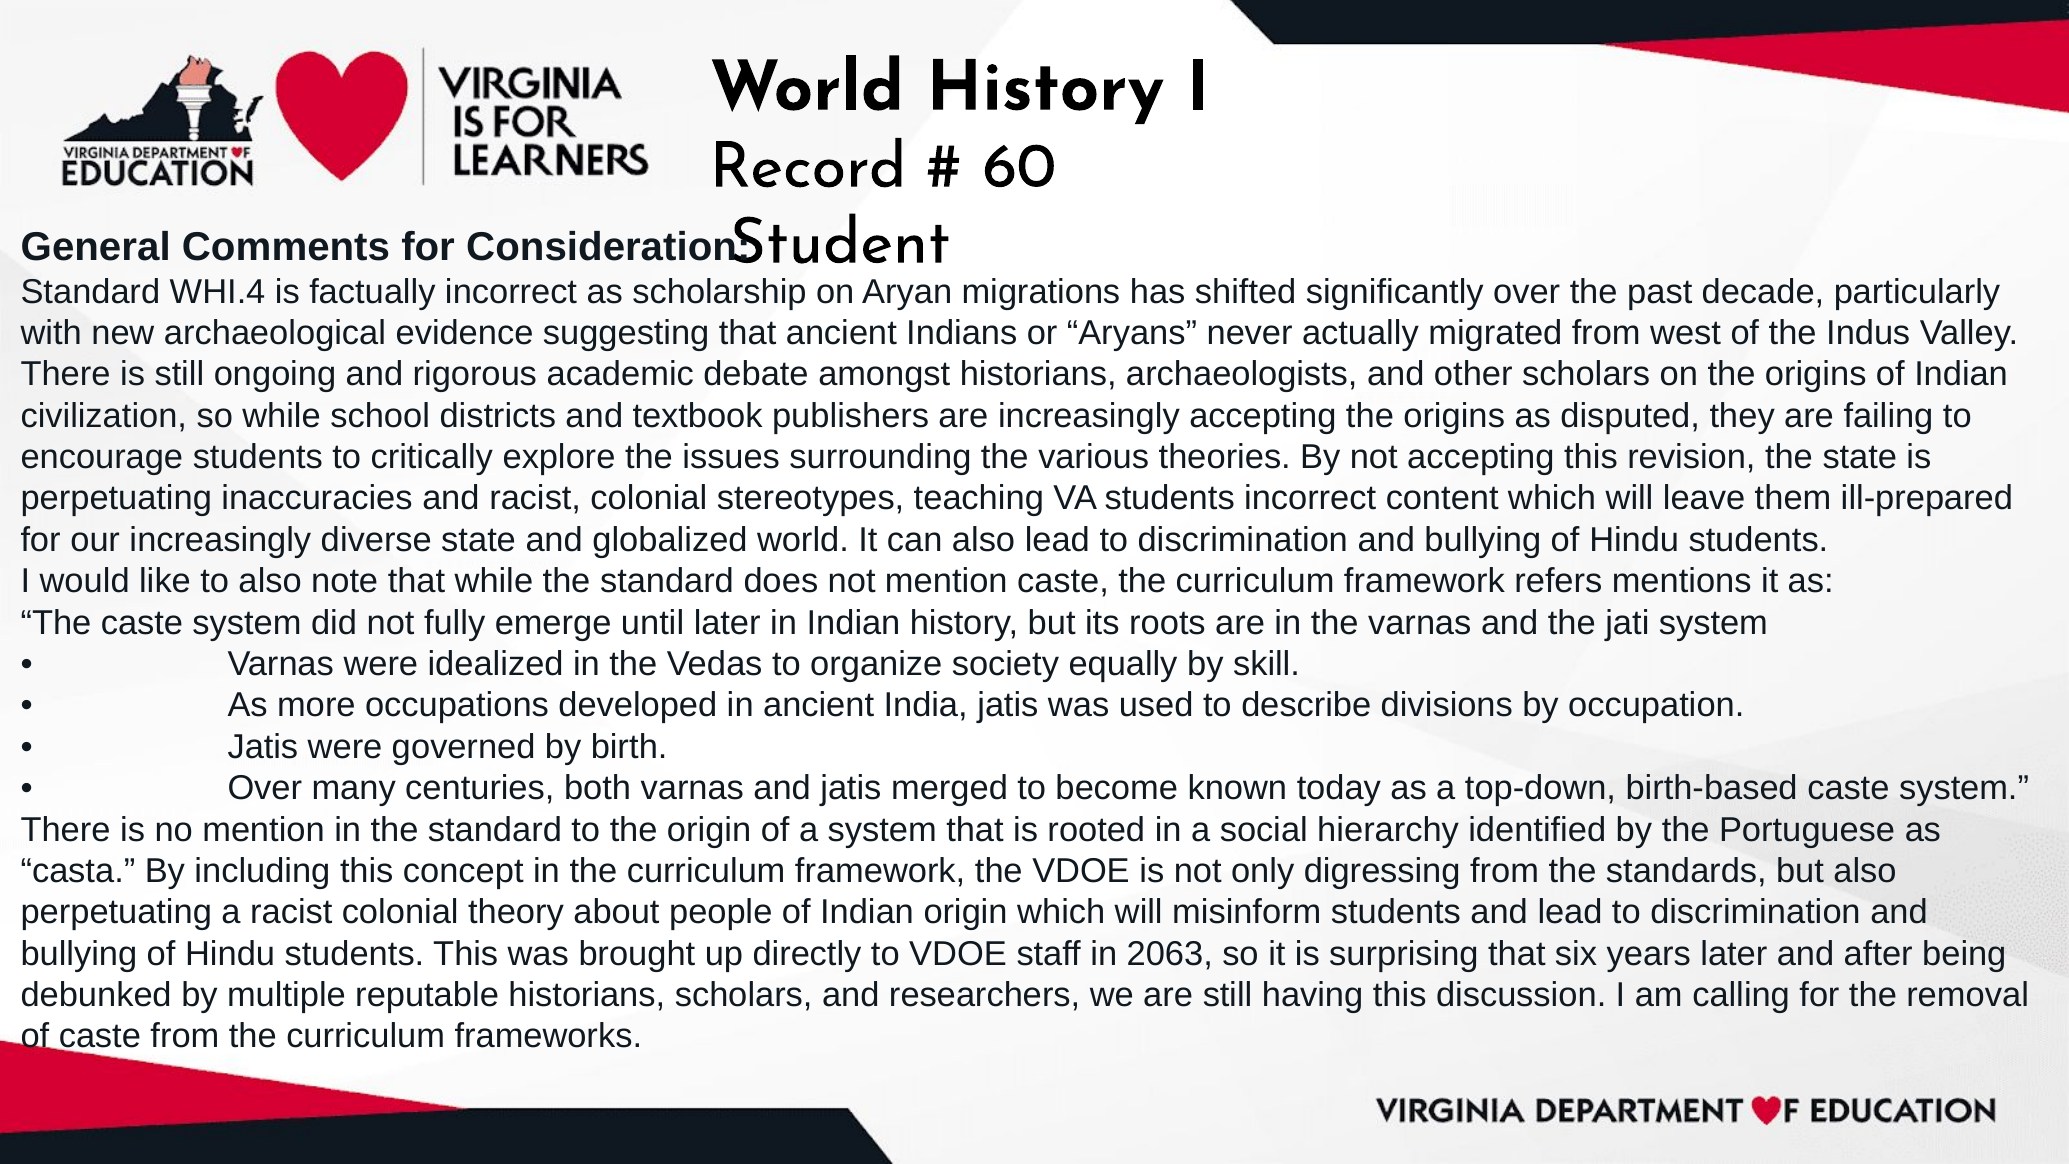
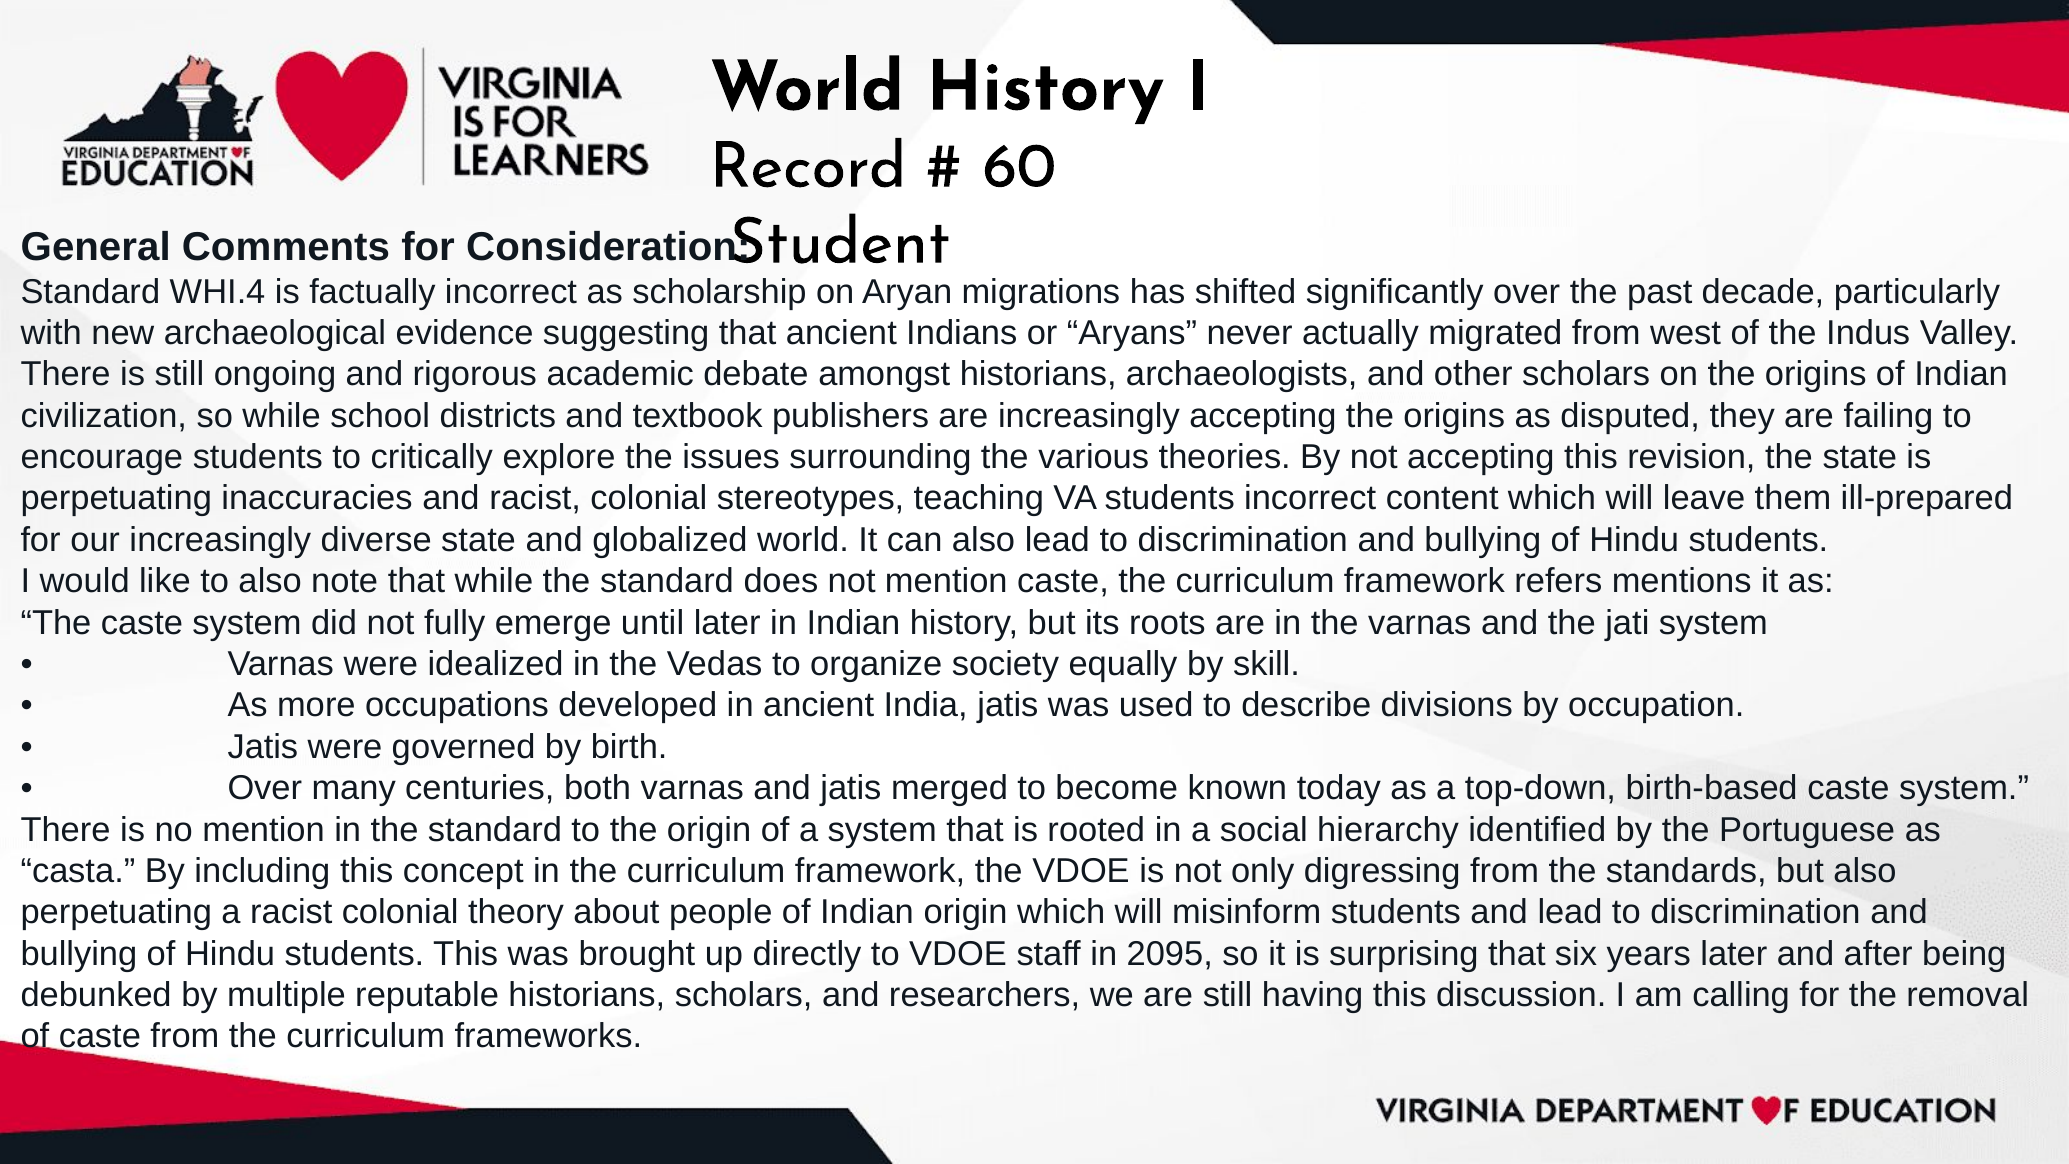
2063: 2063 -> 2095
